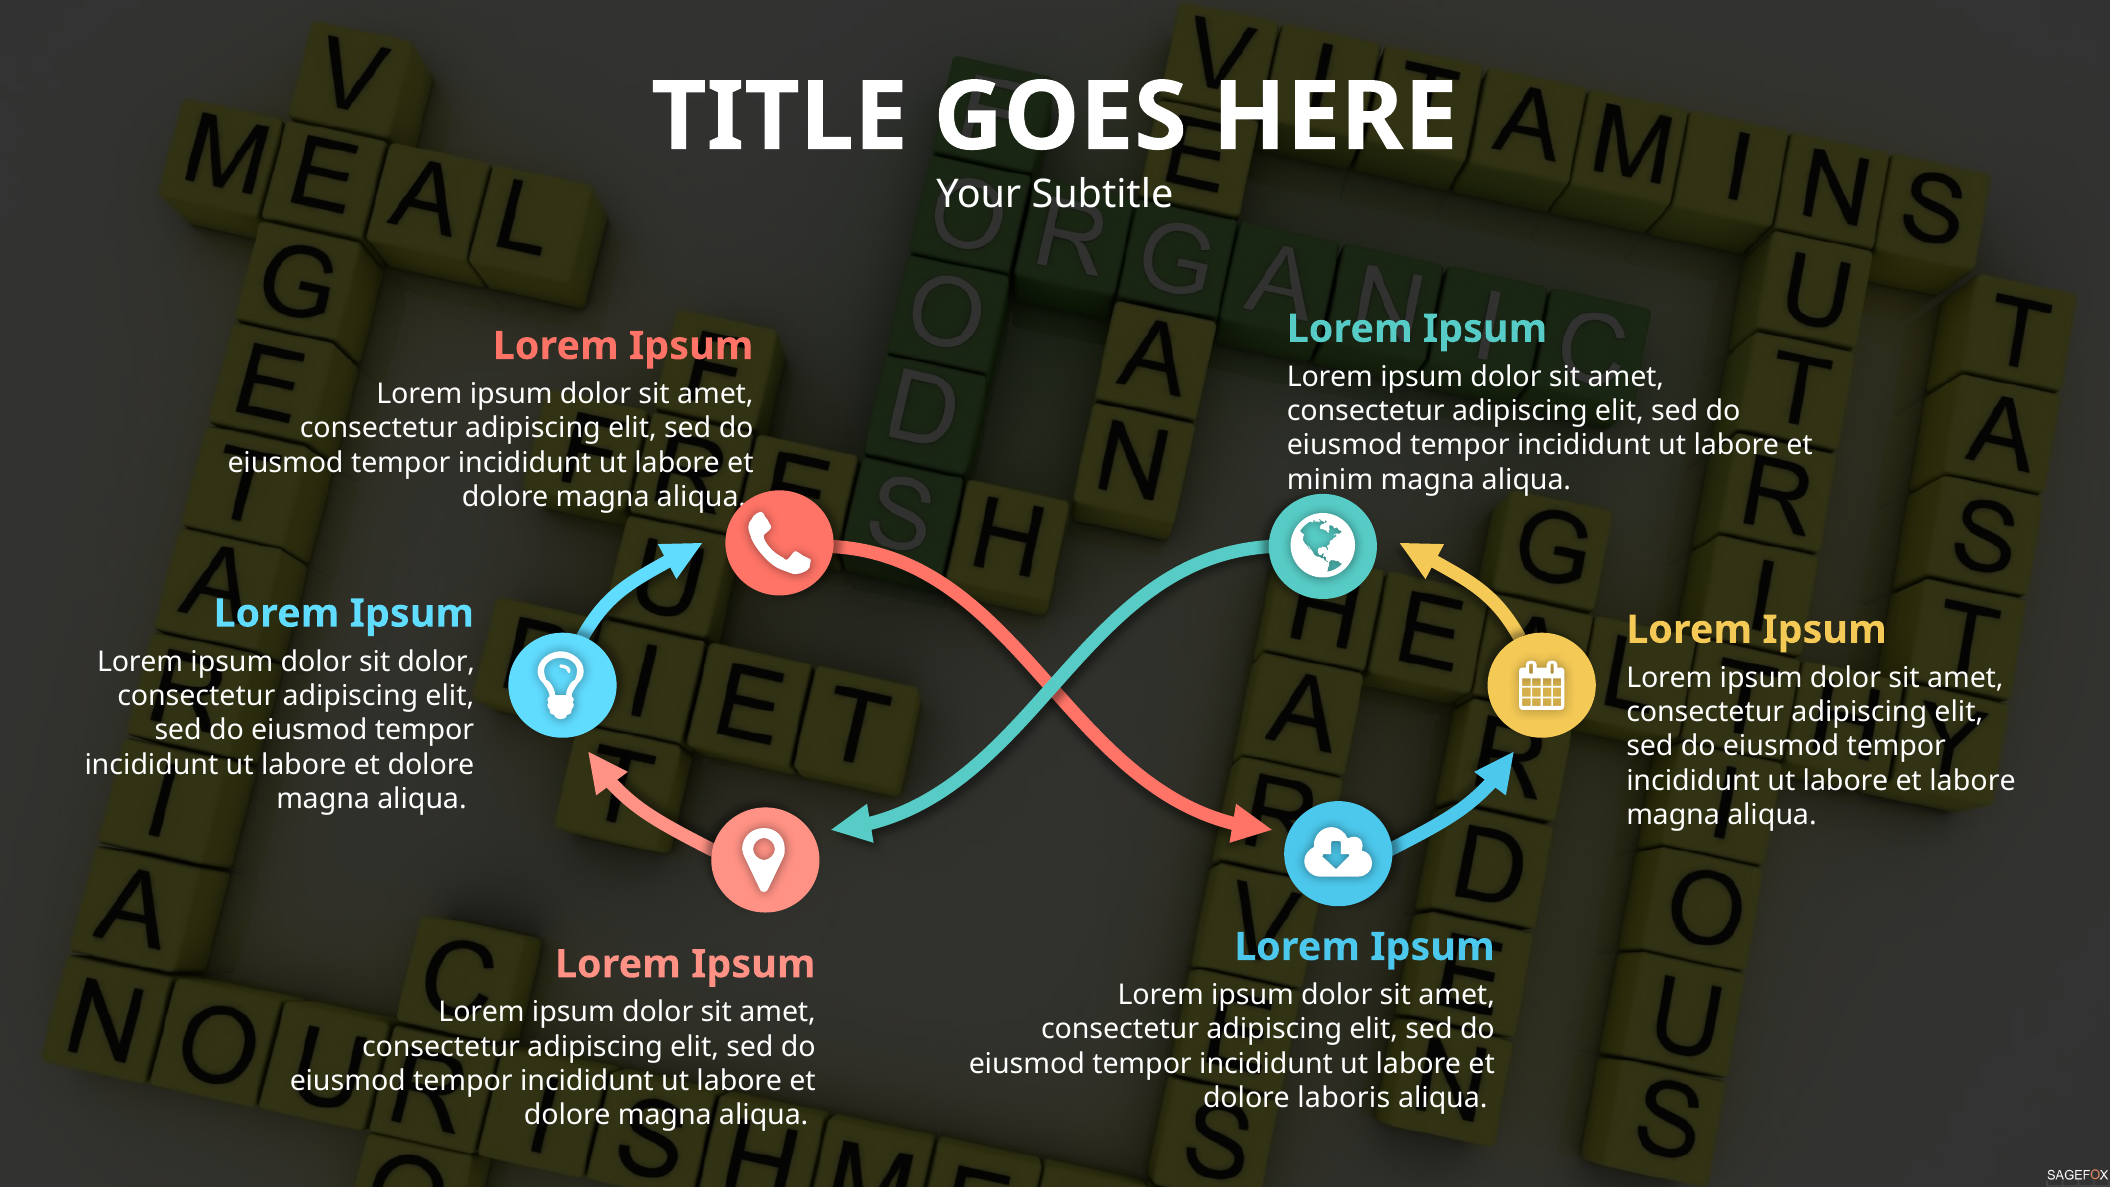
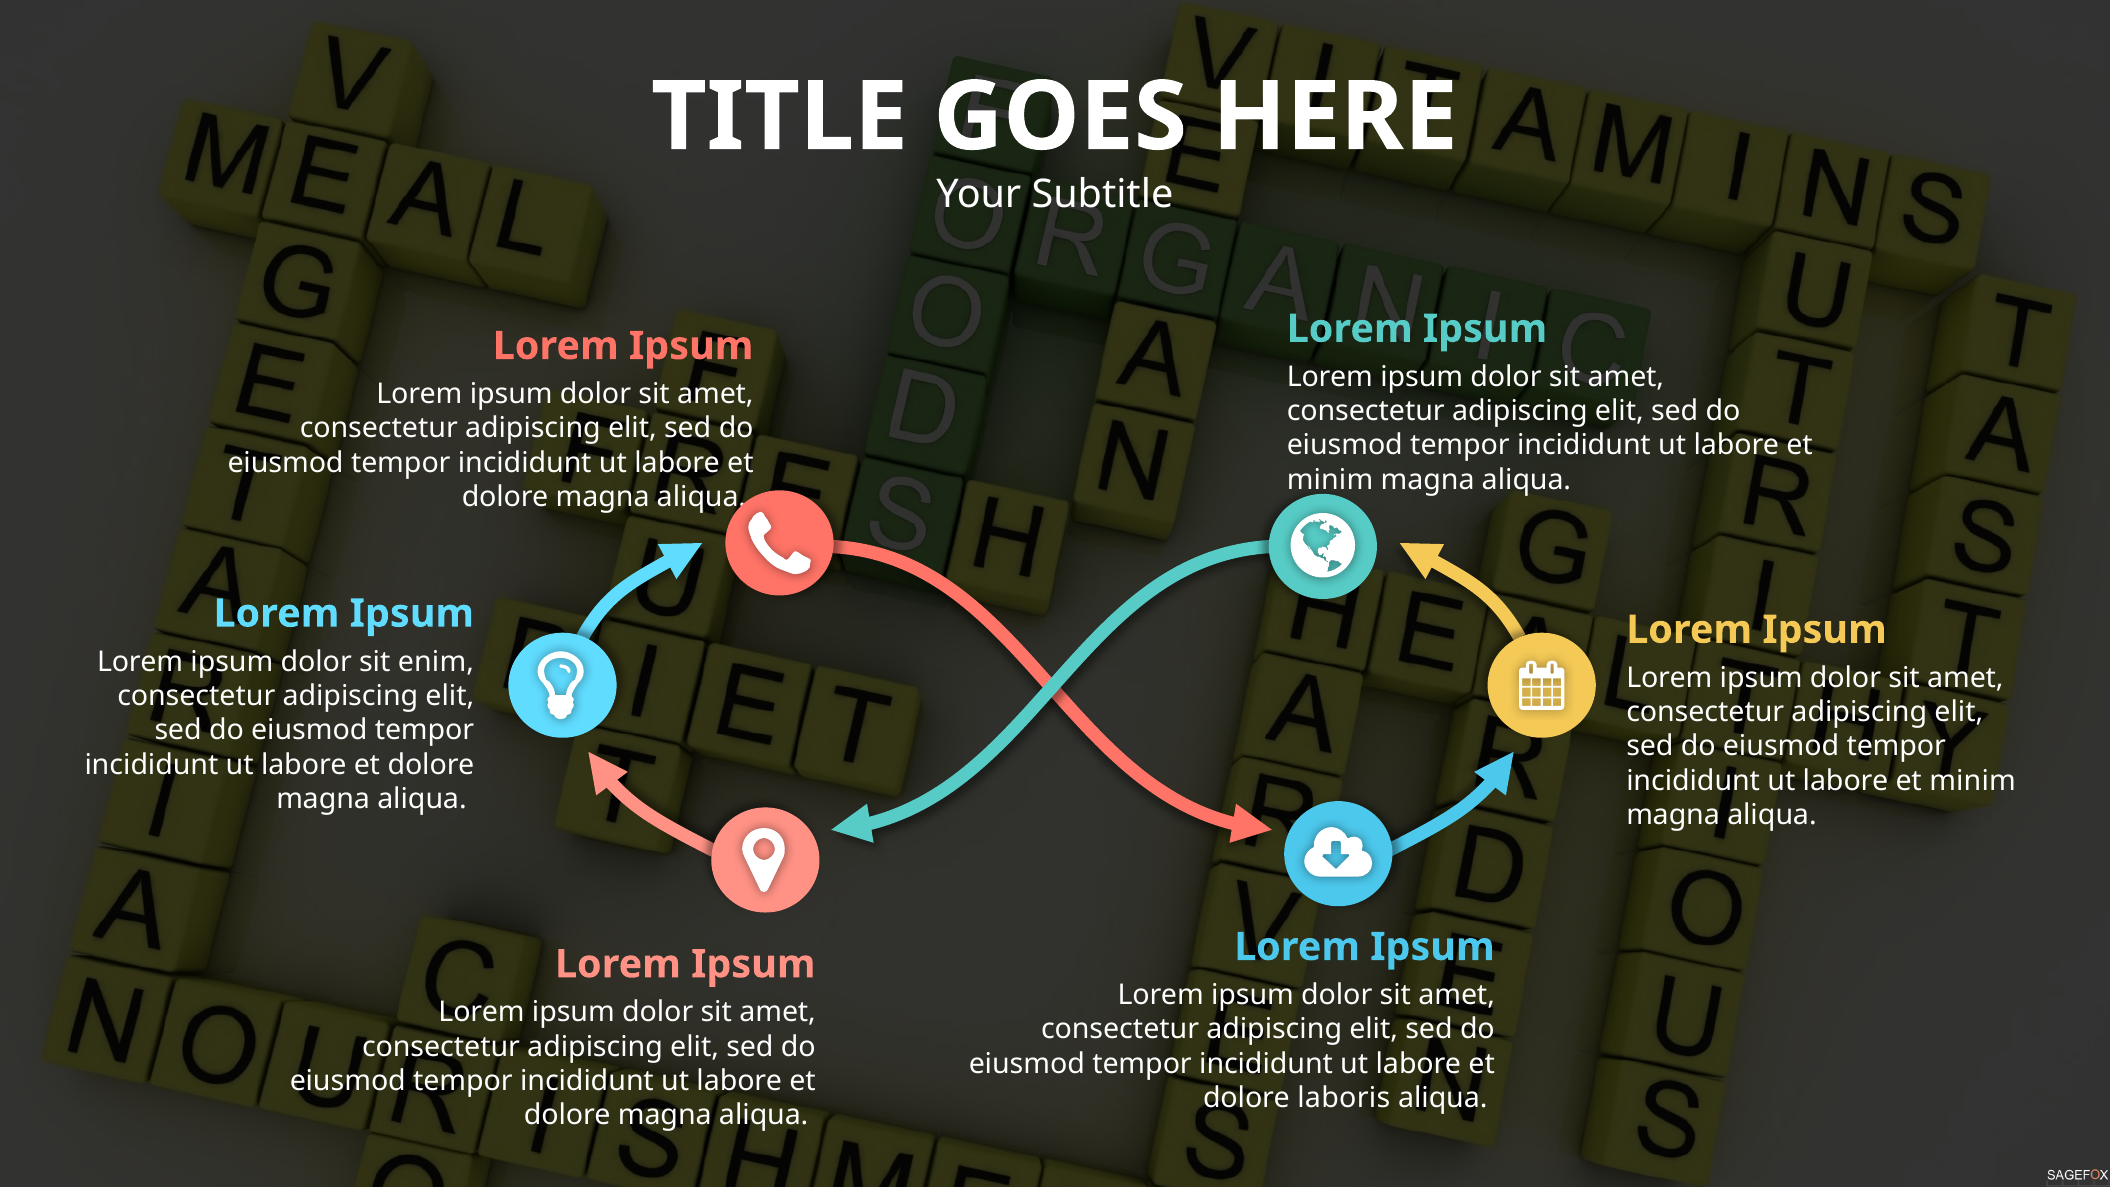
sit dolor: dolor -> enim
labore at (1973, 781): labore -> minim
